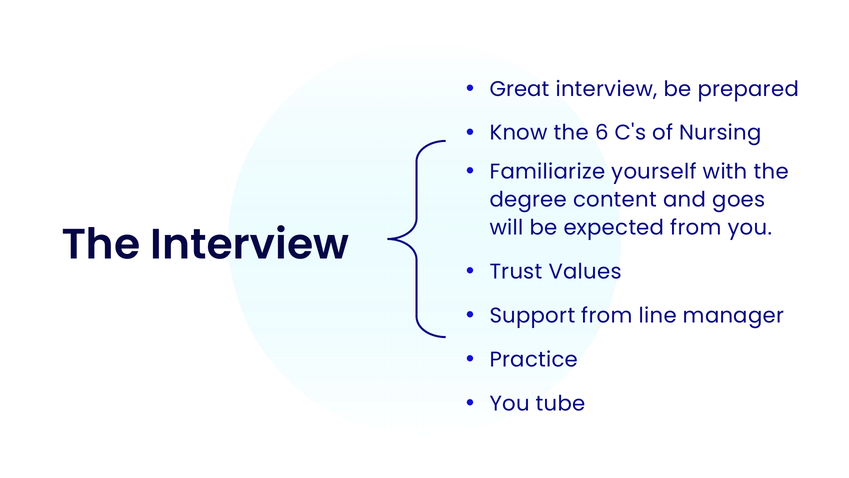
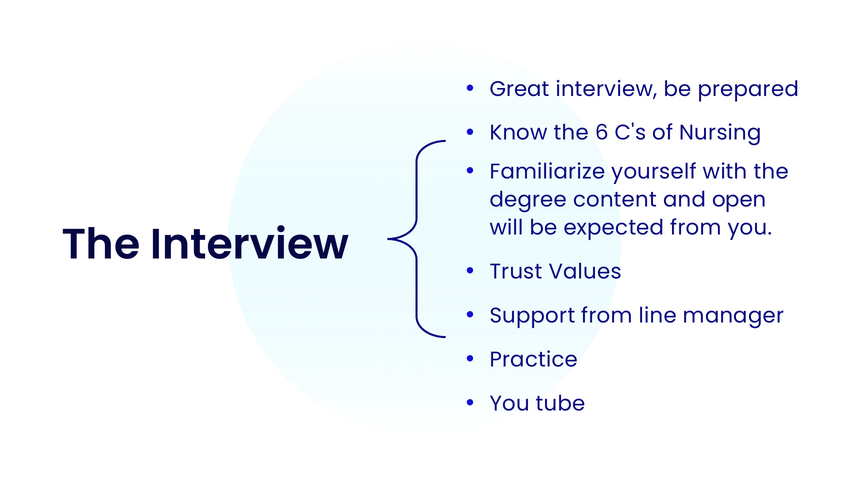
goes: goes -> open
